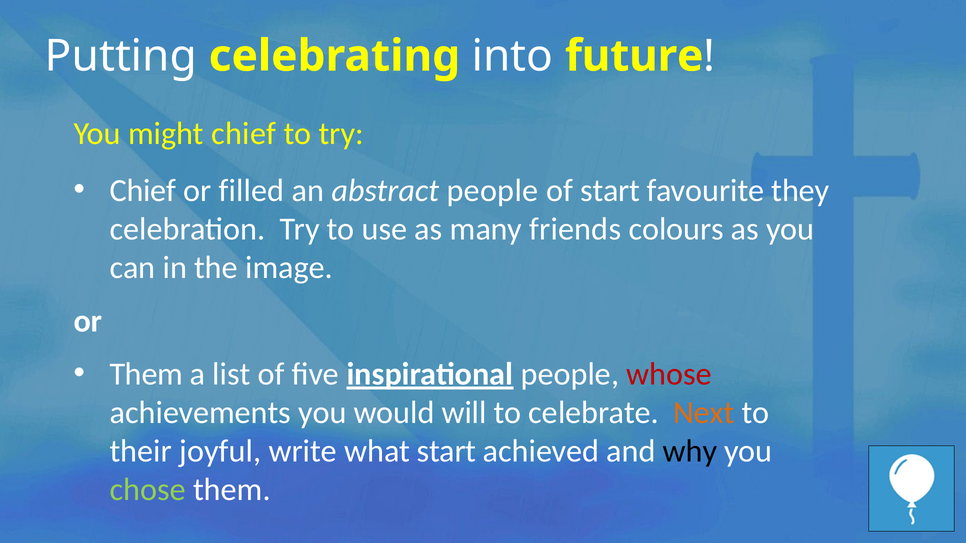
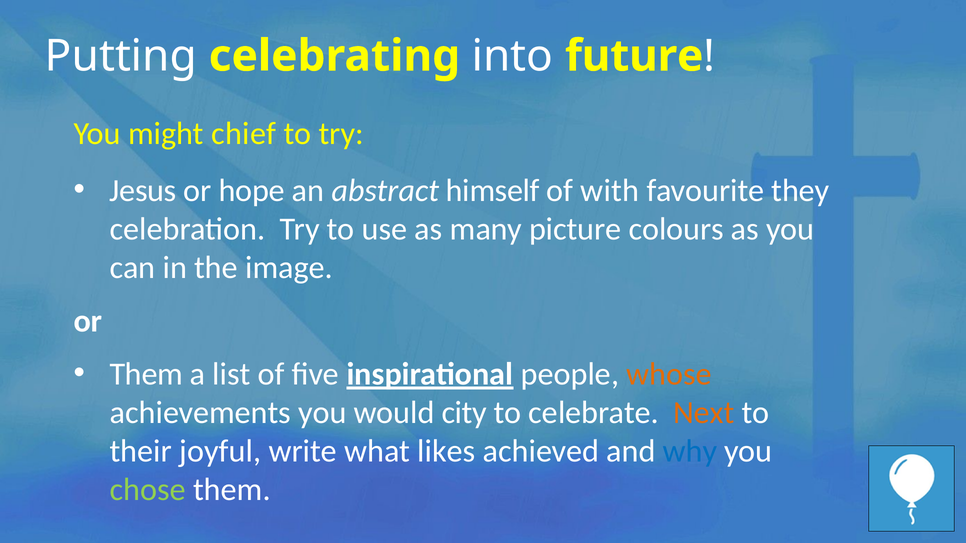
Chief at (143, 191): Chief -> Jesus
filled: filled -> hope
abstract people: people -> himself
of start: start -> with
friends: friends -> picture
whose colour: red -> orange
will: will -> city
what start: start -> likes
why colour: black -> blue
